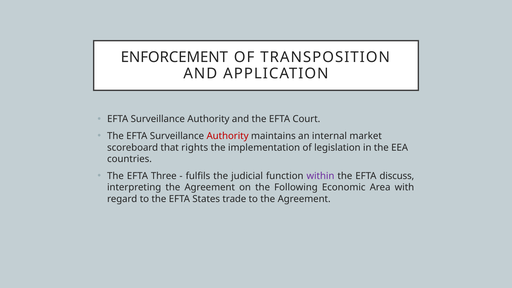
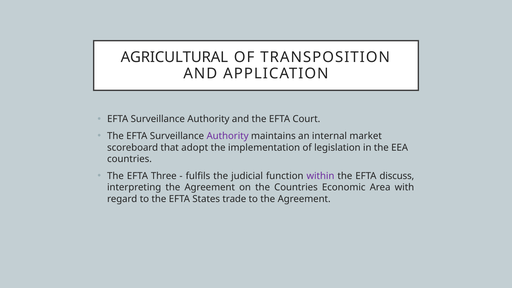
ENFORCEMENT: ENFORCEMENT -> AGRICULTURAL
Authority at (228, 136) colour: red -> purple
rights: rights -> adopt
the Following: Following -> Countries
